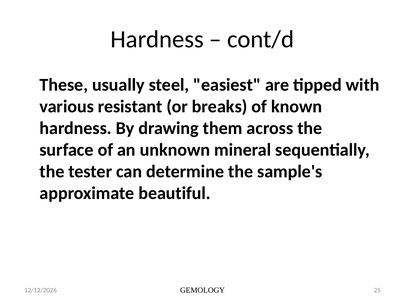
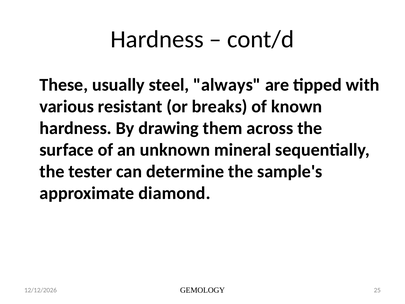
easiest: easiest -> always
beautiful: beautiful -> diamond
